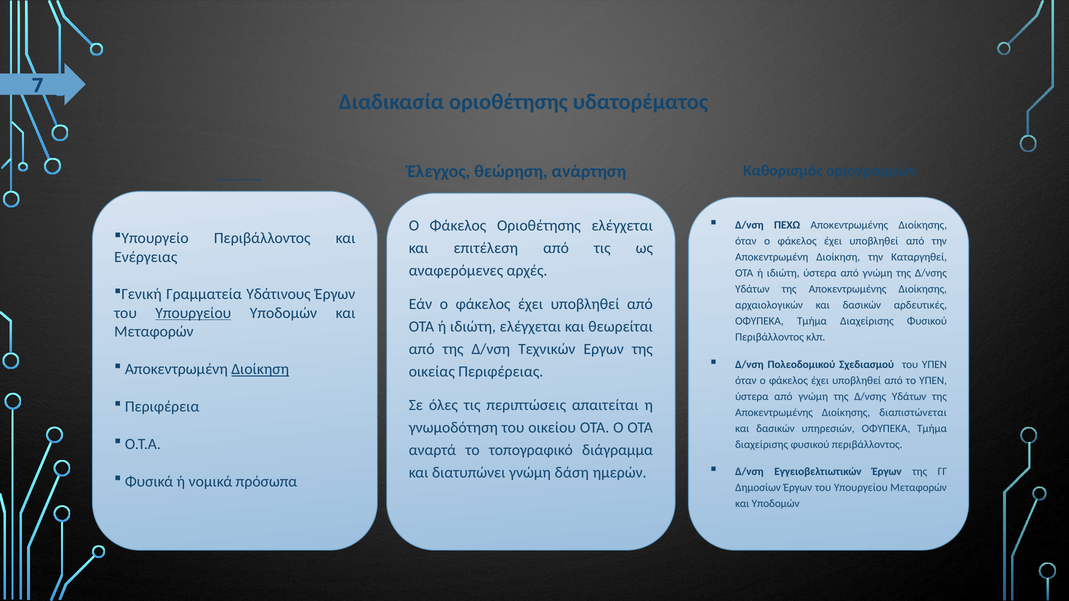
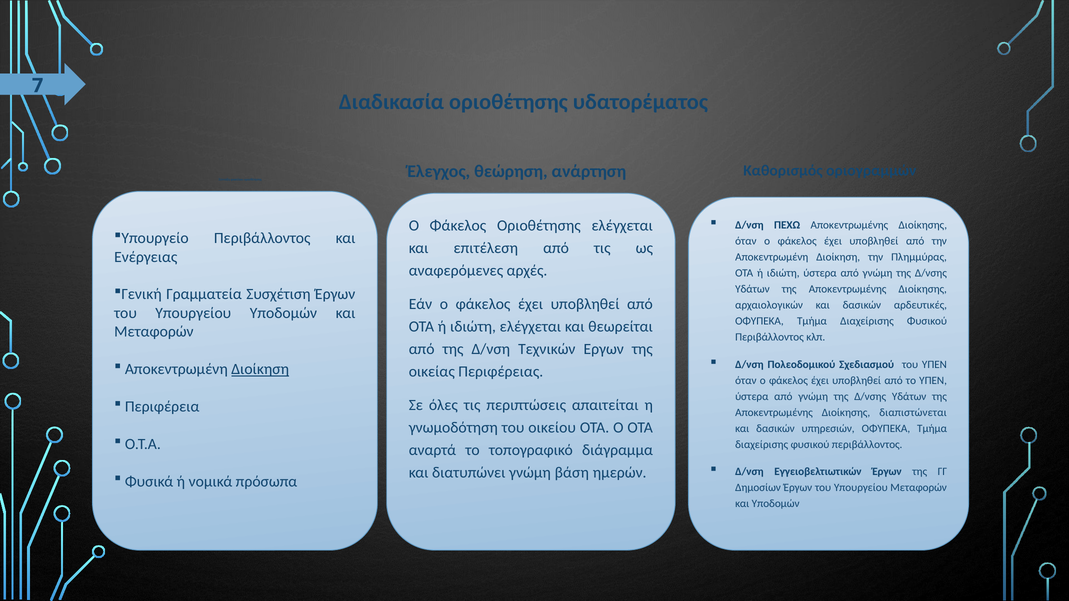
Καταργηθεί: Καταργηθεί -> Πλημμύρας
Υδάτινους: Υδάτινους -> Συσχέτιση
Υπουργείου at (193, 313) underline: present -> none
δάση: δάση -> βάση
